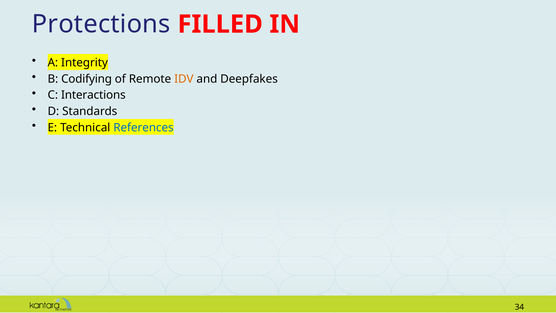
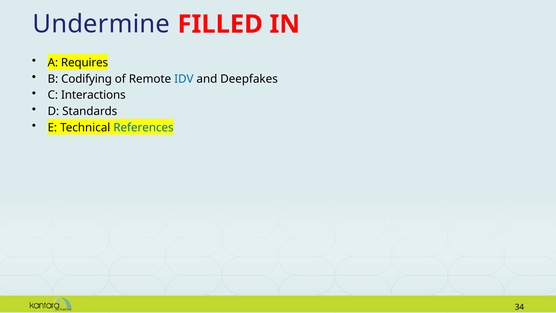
Protections: Protections -> Undermine
Integrity: Integrity -> Requires
IDV colour: orange -> blue
